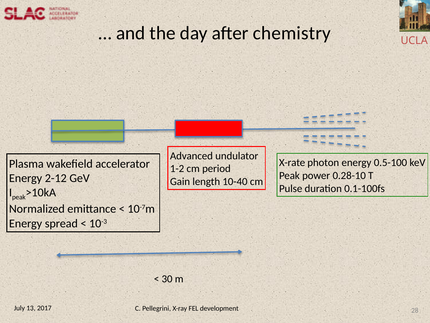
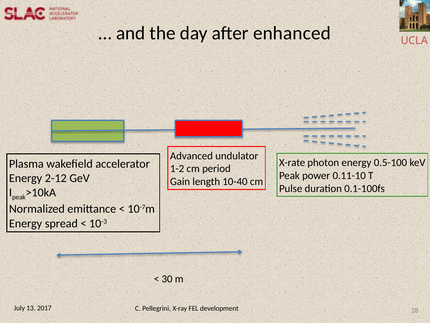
chemistry: chemistry -> enhanced
0.28-10: 0.28-10 -> 0.11-10
